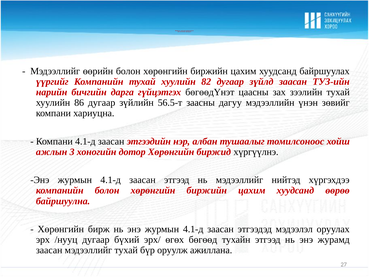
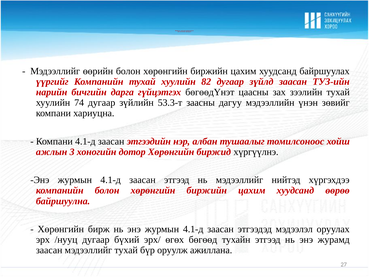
86: 86 -> 74
56.5-т: 56.5-т -> 53.3-т
